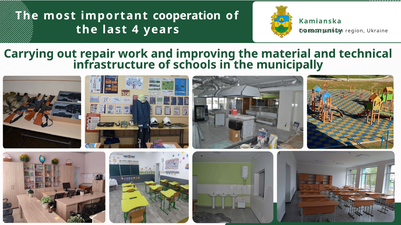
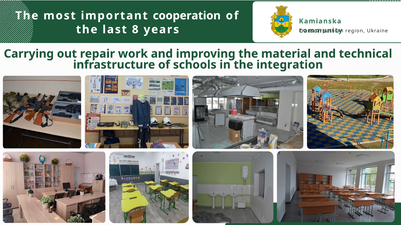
4: 4 -> 8
municipally: municipally -> integration
